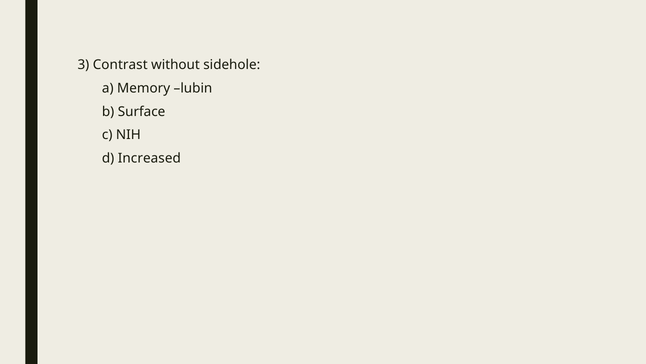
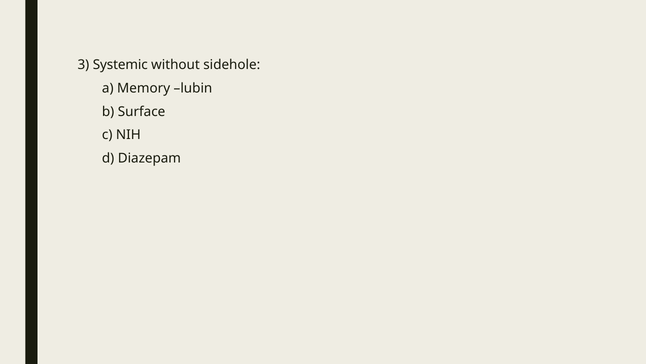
Contrast: Contrast -> Systemic
Increased: Increased -> Diazepam
